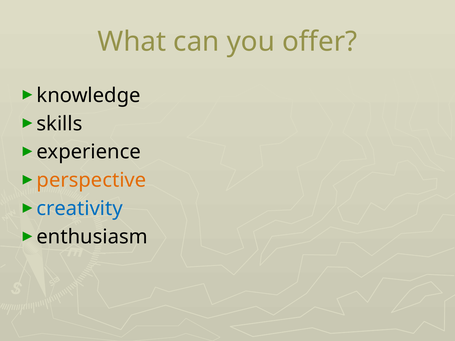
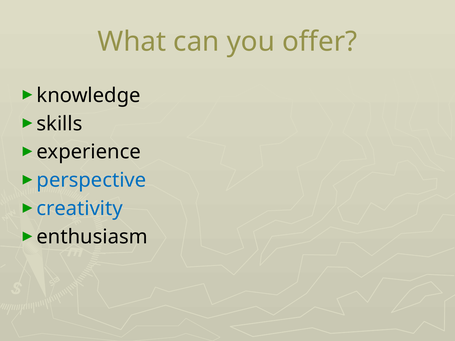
perspective colour: orange -> blue
